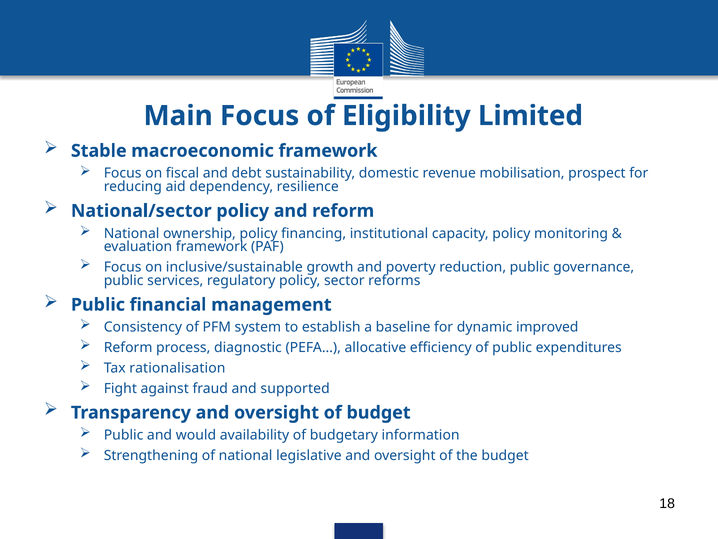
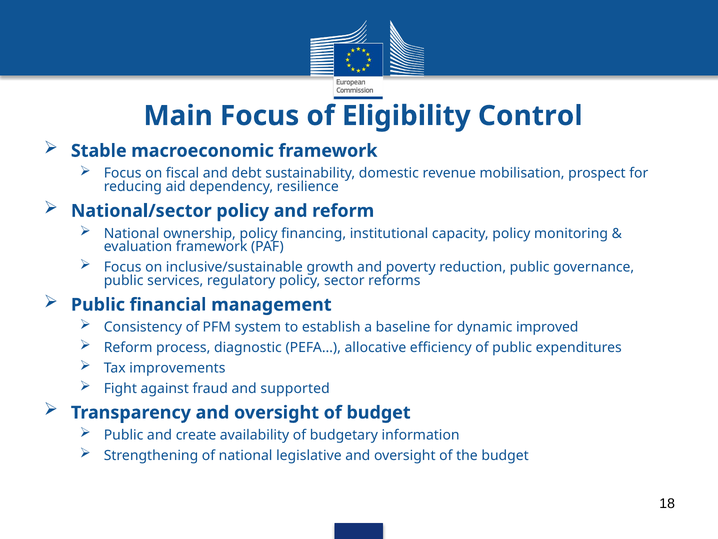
Limited: Limited -> Control
rationalisation: rationalisation -> improvements
would: would -> create
